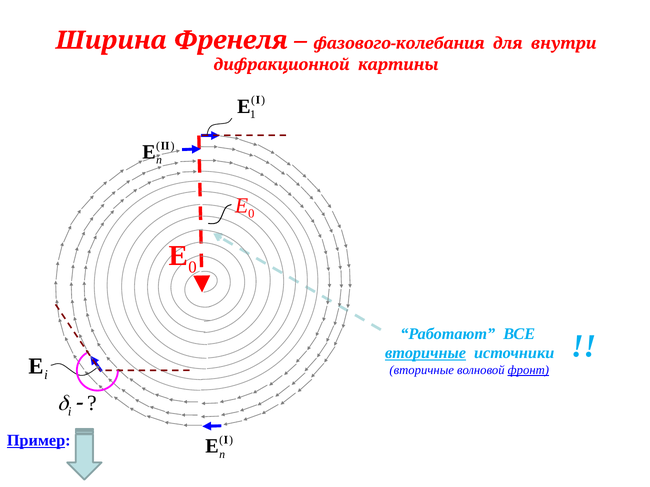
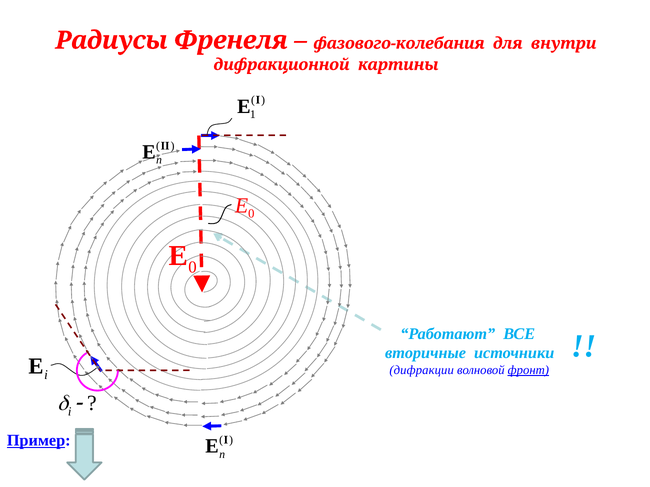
Ширина: Ширина -> Радиусы
вторичные at (426, 353) underline: present -> none
вторичные at (422, 371): вторичные -> дифракции
